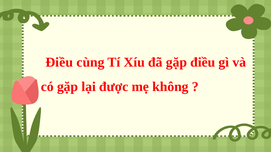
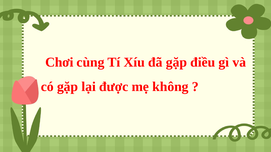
Điều at (59, 62): Điều -> Chơi
